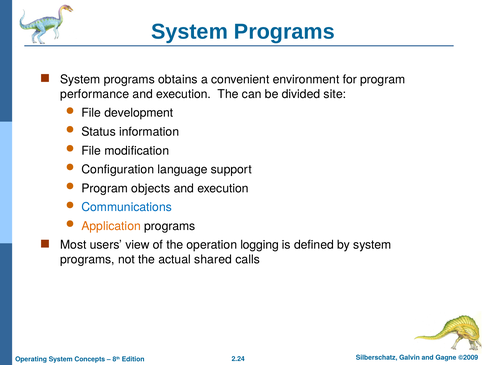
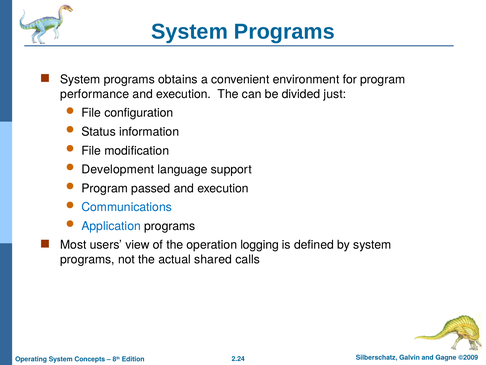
site: site -> just
development: development -> configuration
Configuration: Configuration -> Development
objects: objects -> passed
Application colour: orange -> blue
